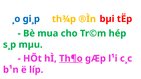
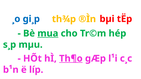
mua underline: none -> present
